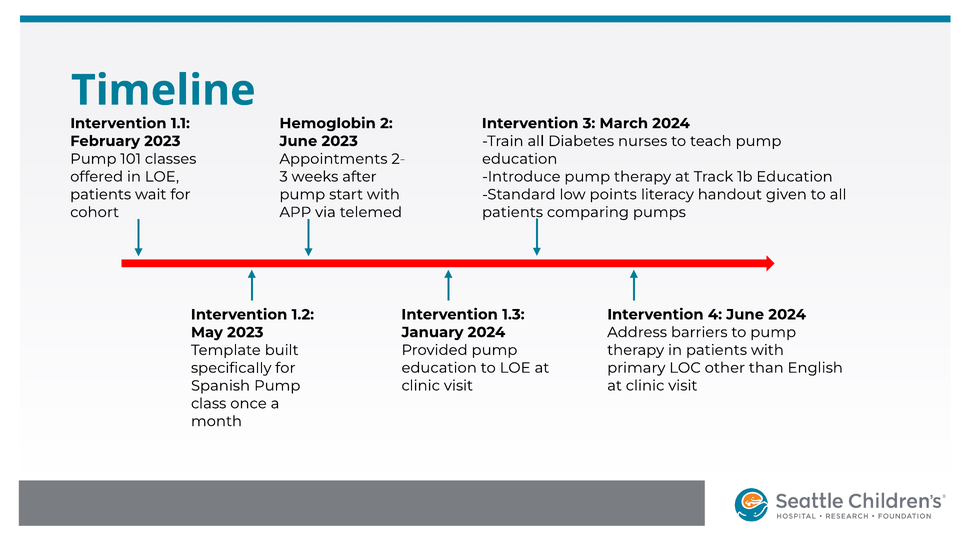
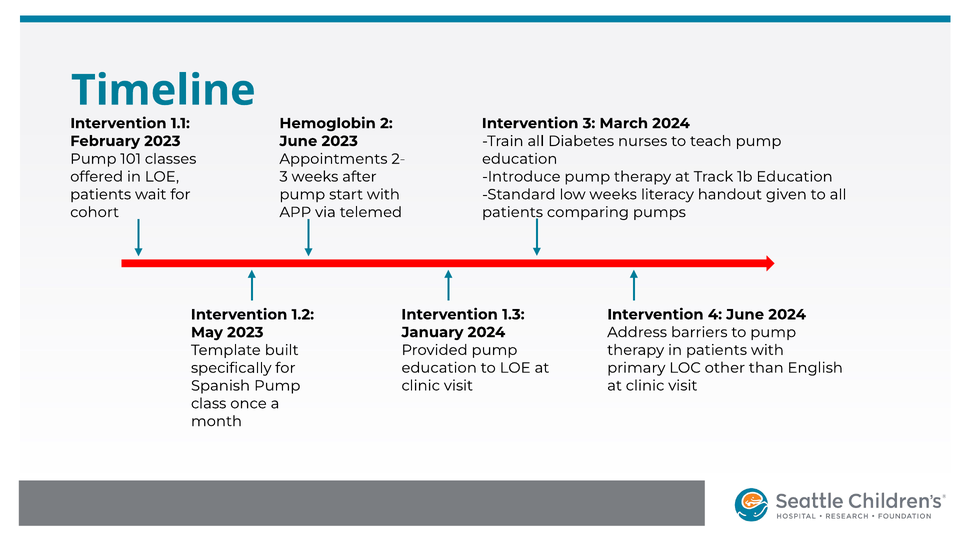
low points: points -> weeks
